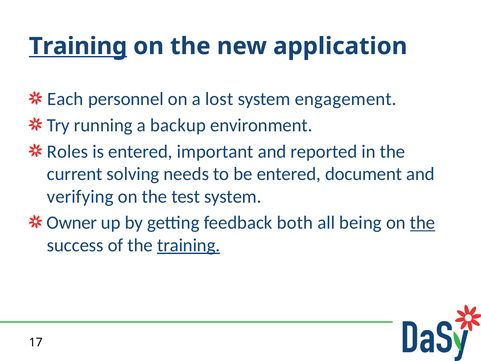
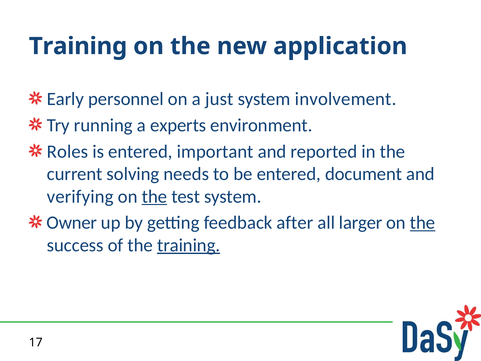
Training at (78, 46) underline: present -> none
Each: Each -> Early
lost: lost -> just
engagement: engagement -> involvement
backup: backup -> experts
the at (154, 196) underline: none -> present
both: both -> after
being: being -> larger
